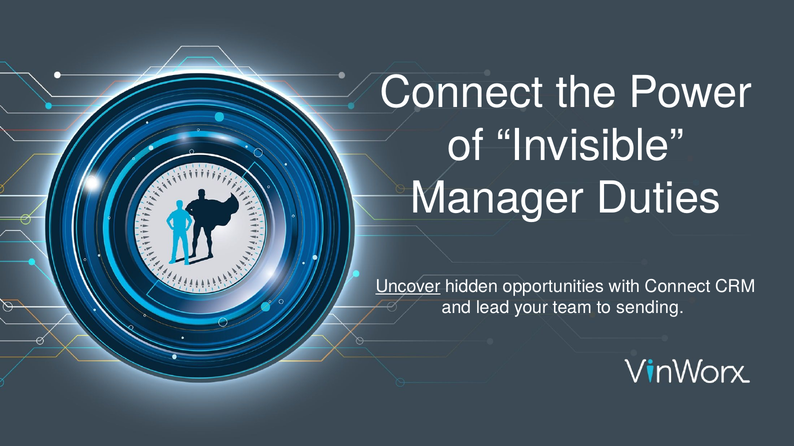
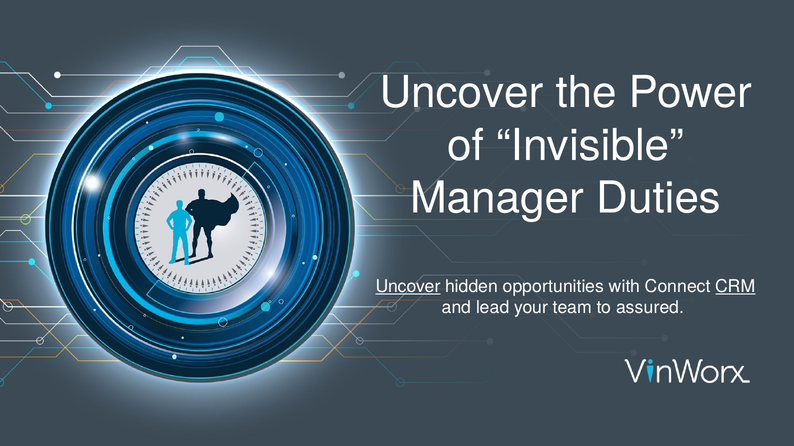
Connect at (462, 93): Connect -> Uncover
CRM underline: none -> present
sending: sending -> assured
